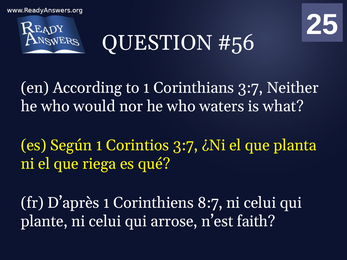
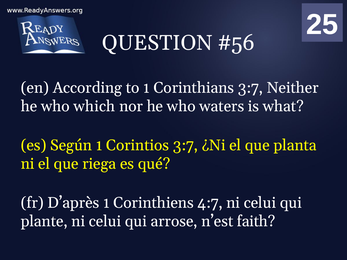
would: would -> which
8:7: 8:7 -> 4:7
